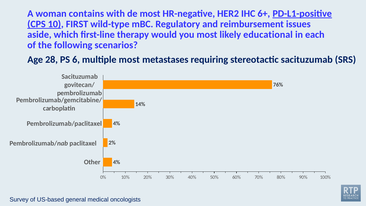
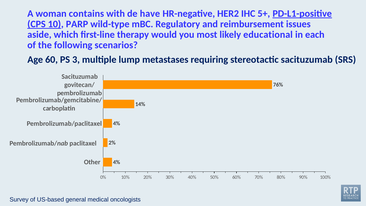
de most: most -> have
6+: 6+ -> 5+
FIRST: FIRST -> PARP
28: 28 -> 60
6: 6 -> 3
multiple most: most -> lump
